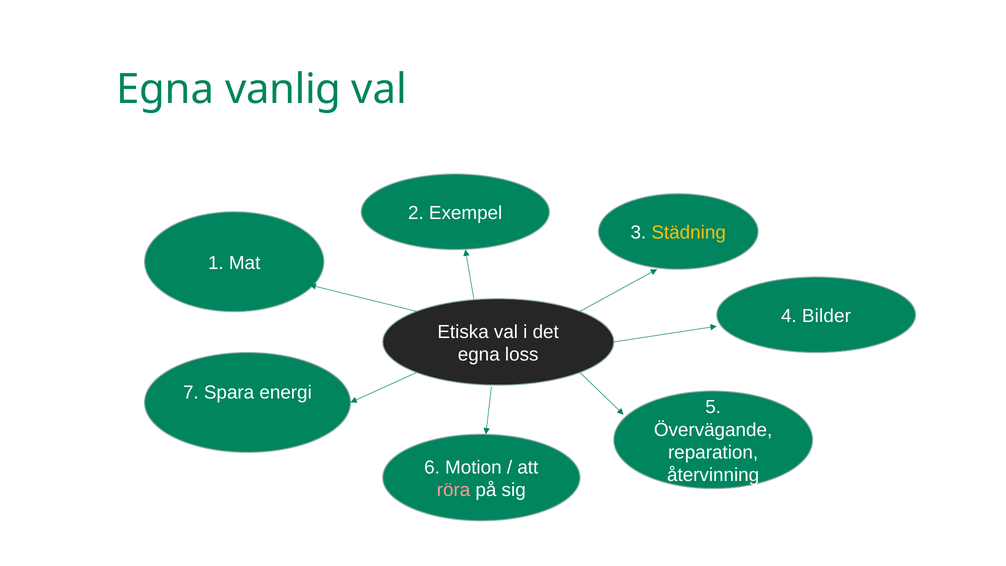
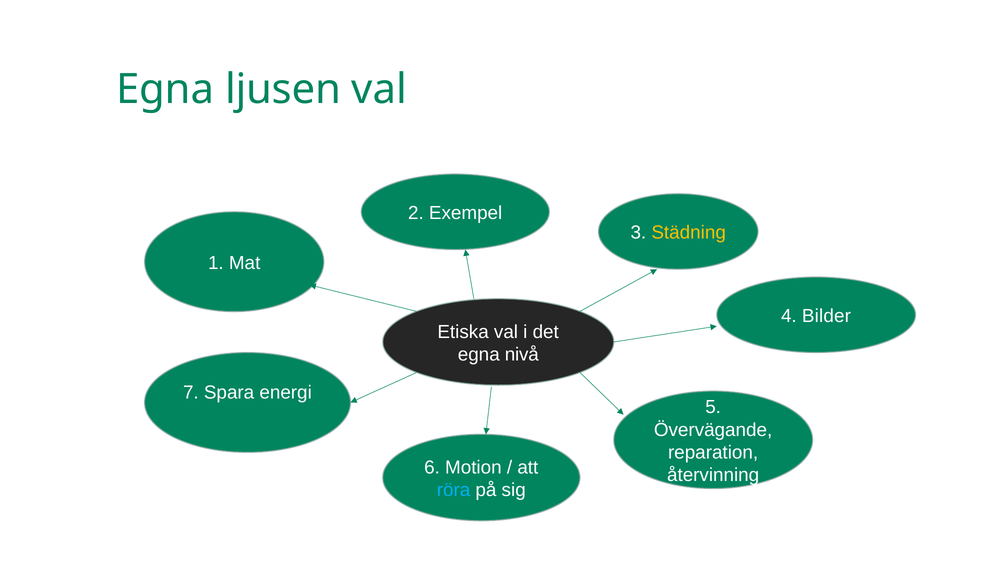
vanlig: vanlig -> ljusen
loss: loss -> nivå
röra colour: pink -> light blue
